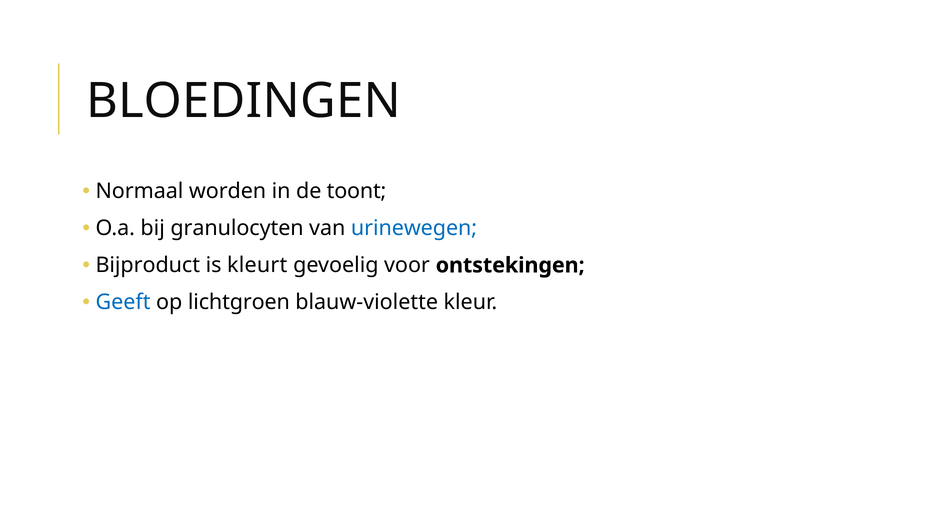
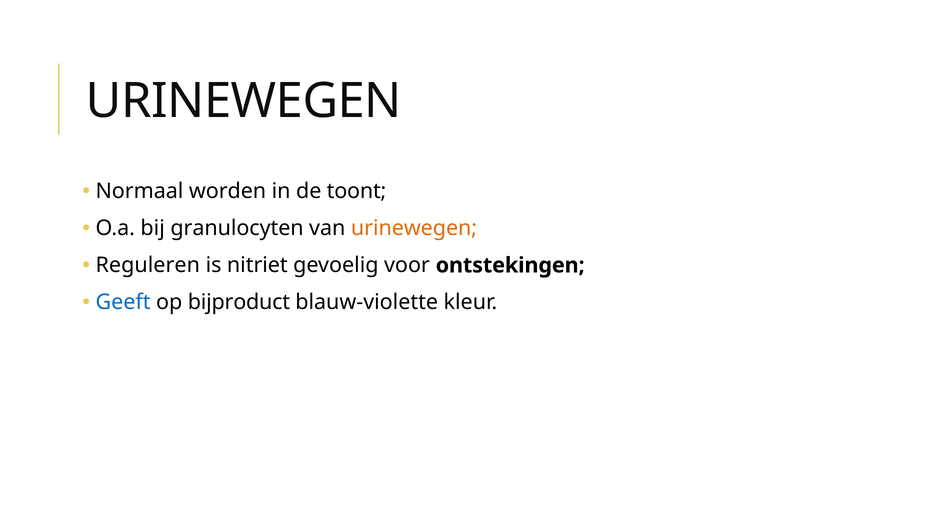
BLOEDINGEN at (243, 101): BLOEDINGEN -> URINEWEGEN
urinewegen at (414, 228) colour: blue -> orange
Bijproduct: Bijproduct -> Reguleren
kleurt: kleurt -> nitriet
lichtgroen: lichtgroen -> bijproduct
